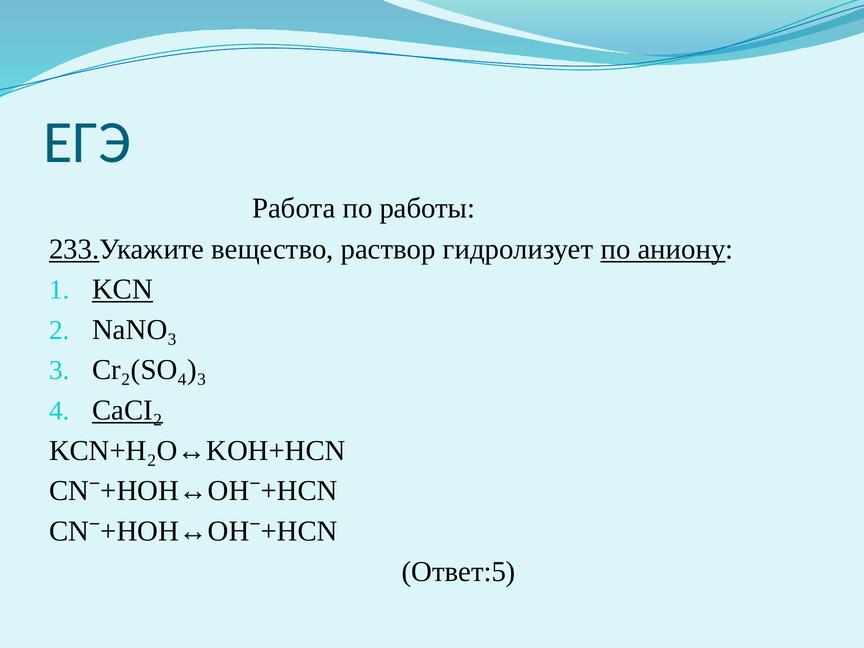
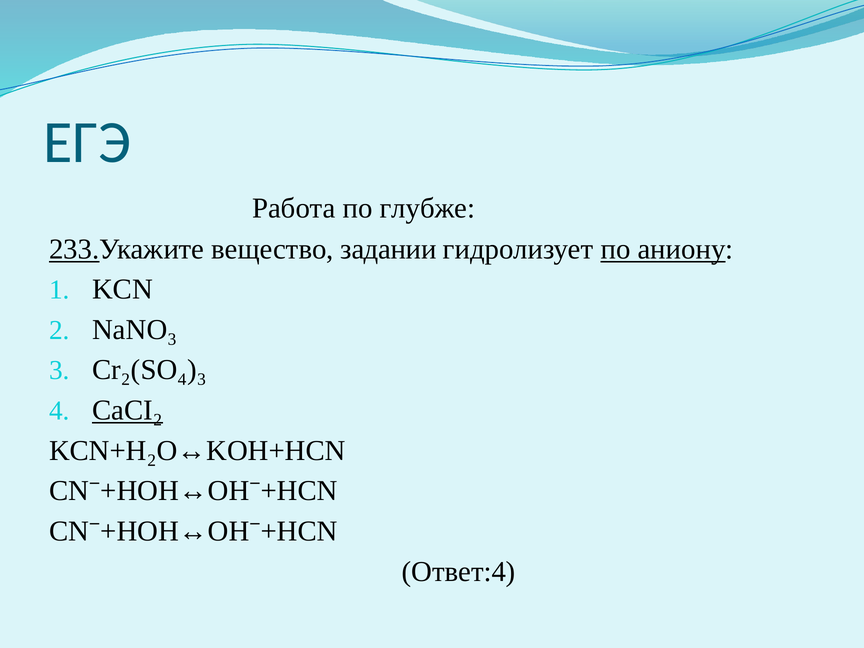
работы: работы -> глубже
раствор: раствор -> задании
KCN underline: present -> none
Ответ:5: Ответ:5 -> Ответ:4
